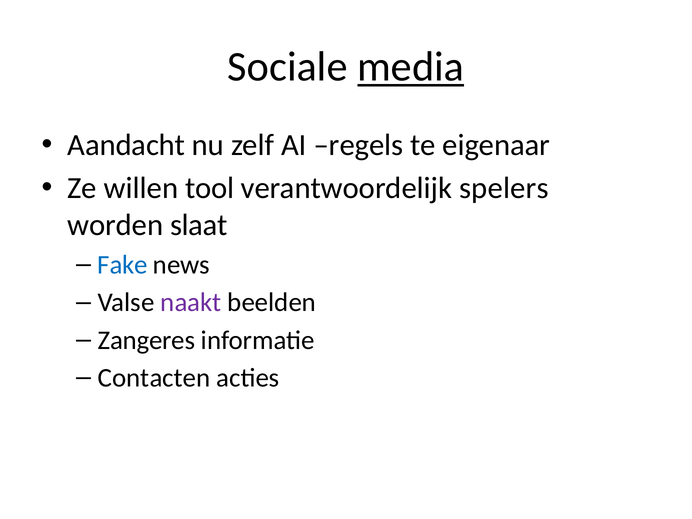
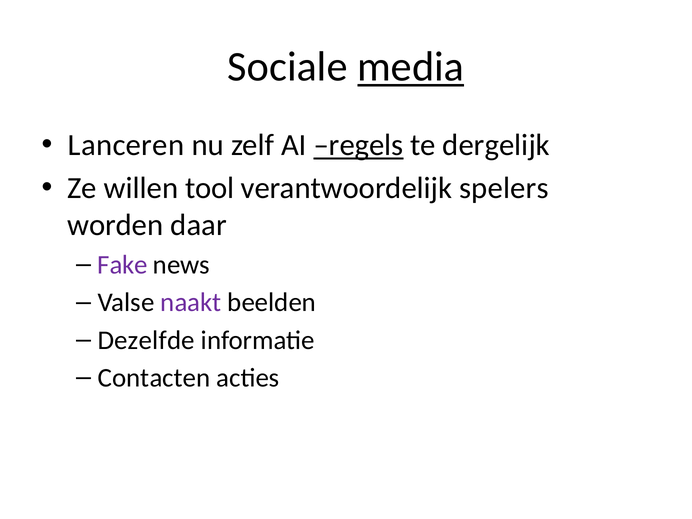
Aandacht: Aandacht -> Lanceren
regels underline: none -> present
eigenaar: eigenaar -> dergelijk
slaat: slaat -> daar
Fake colour: blue -> purple
Zangeres: Zangeres -> Dezelfde
